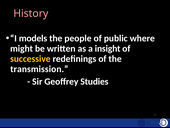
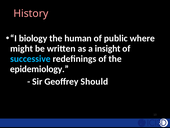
models: models -> biology
people: people -> human
successive colour: yellow -> light blue
transmission: transmission -> epidemiology
Studies: Studies -> Should
